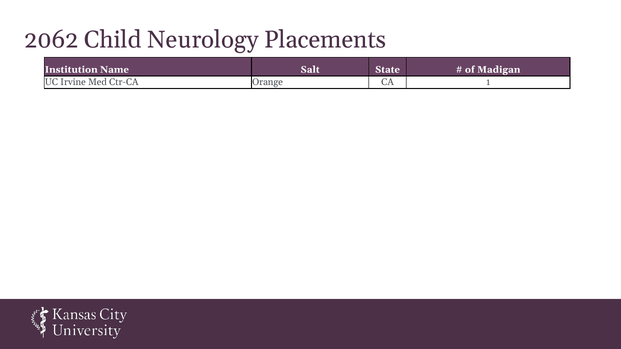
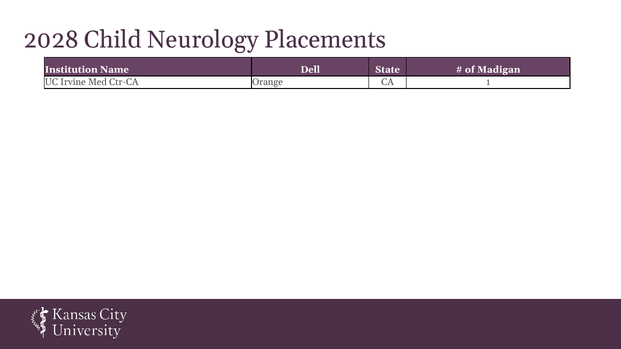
2062: 2062 -> 2028
Salt: Salt -> Dell
